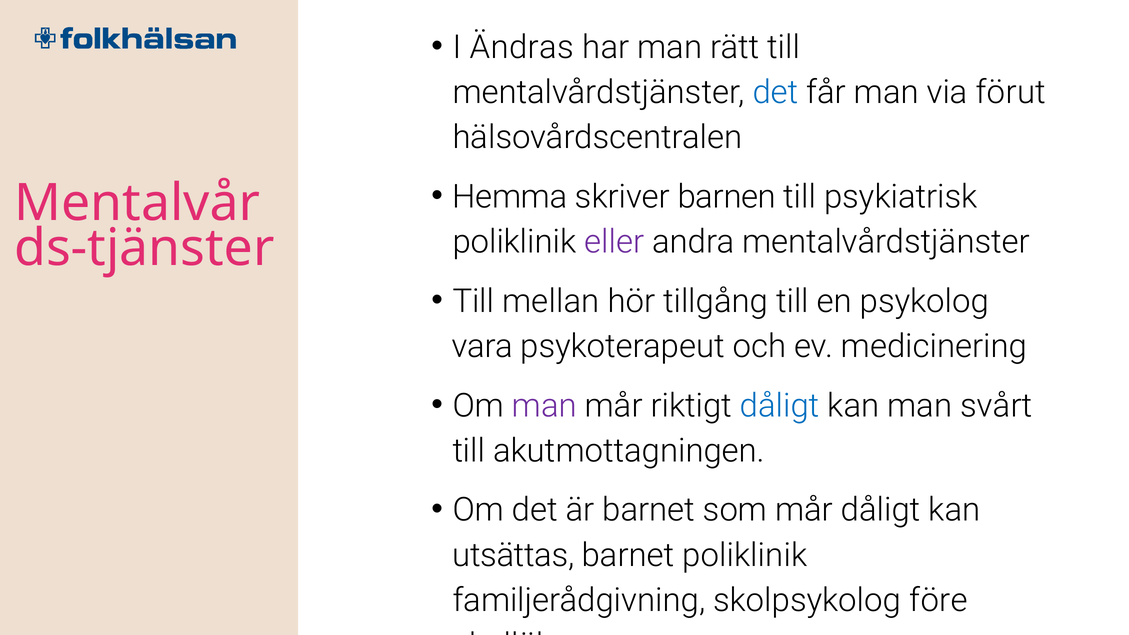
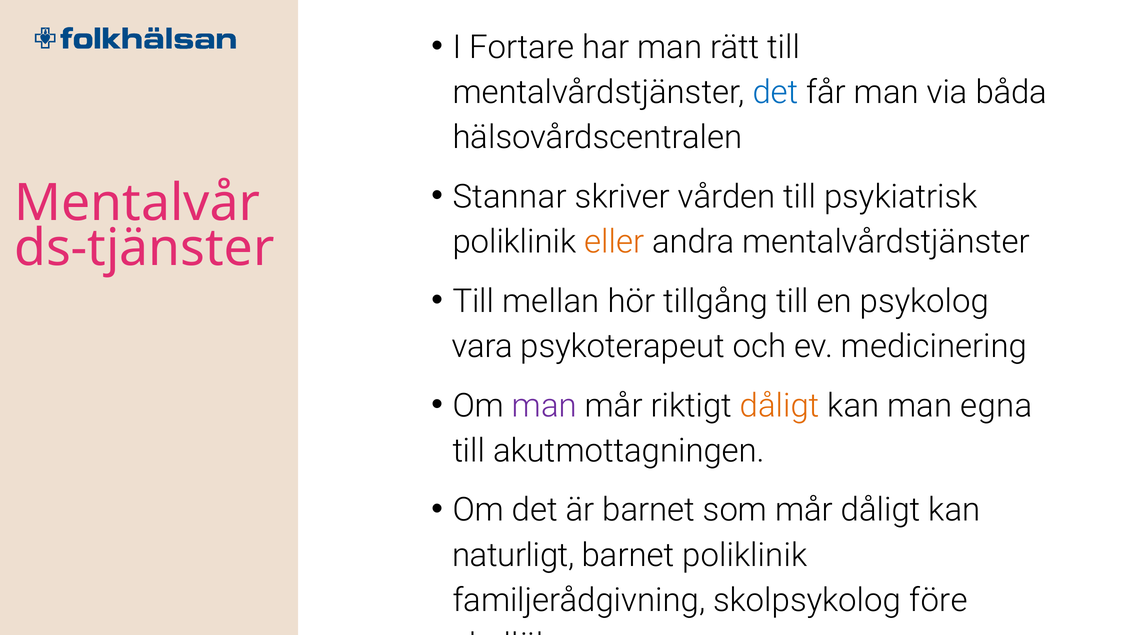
Ändras: Ändras -> Fortare
förut: förut -> båda
Hemma: Hemma -> Stannar
barnen: barnen -> vården
eller colour: purple -> orange
dåligt at (780, 406) colour: blue -> orange
svårt: svårt -> egna
utsättas: utsättas -> naturligt
